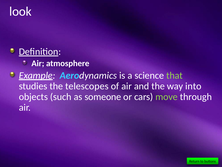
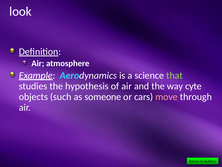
telescopes: telescopes -> hypothesis
into: into -> cyte
move colour: light green -> pink
